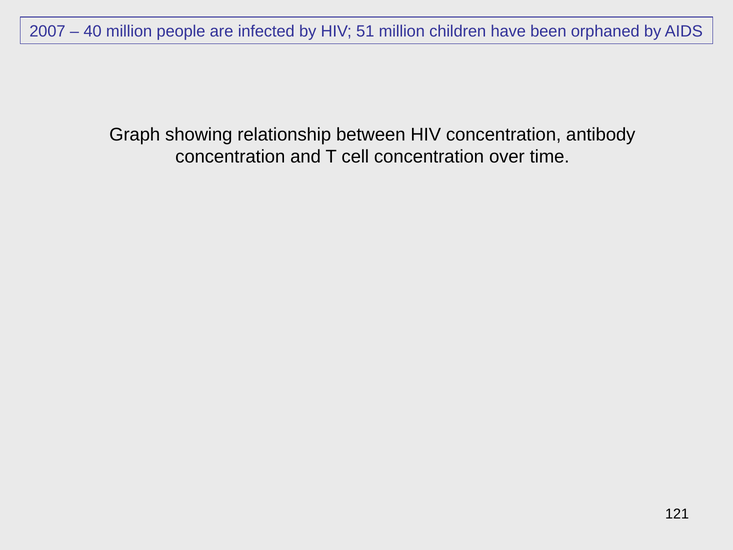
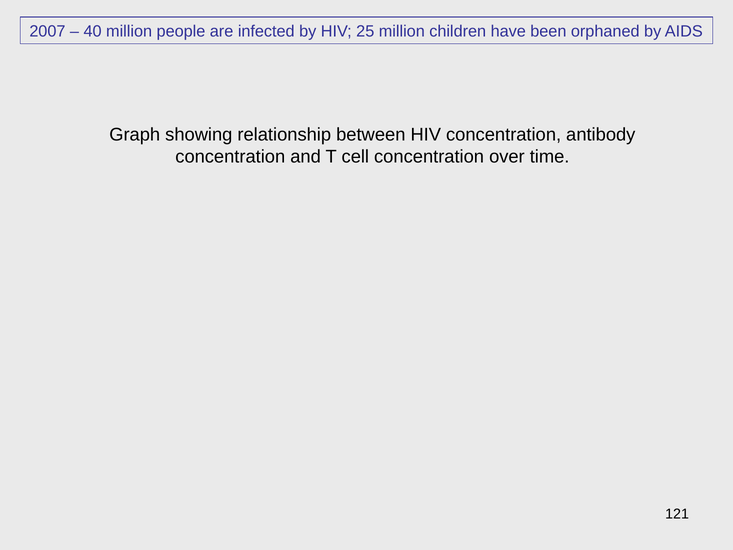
51: 51 -> 25
